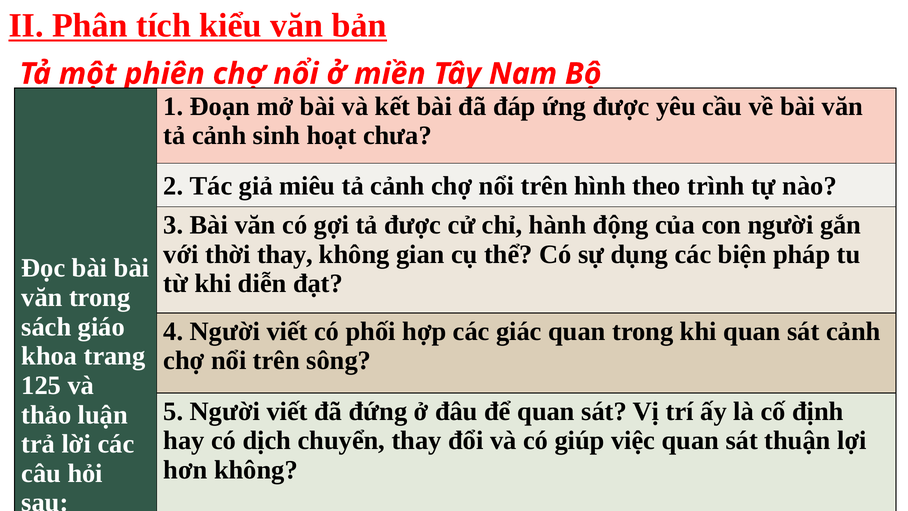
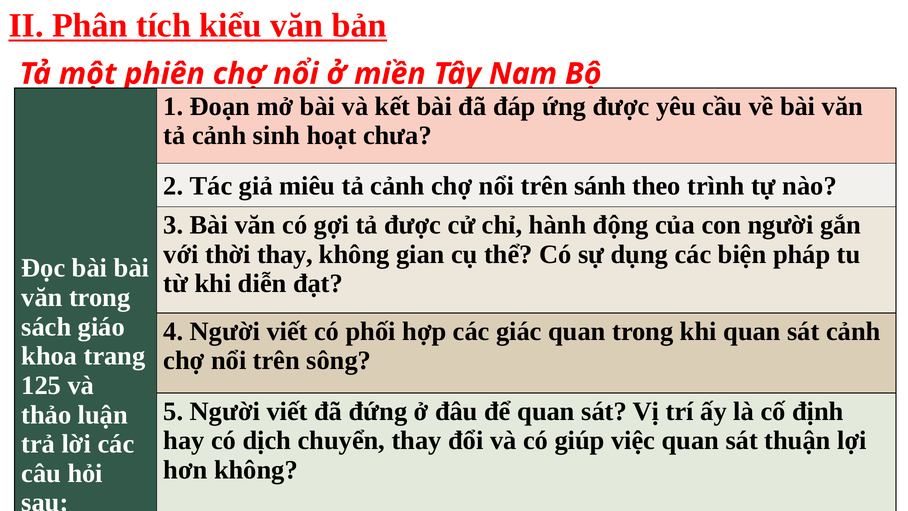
hình: hình -> sánh
